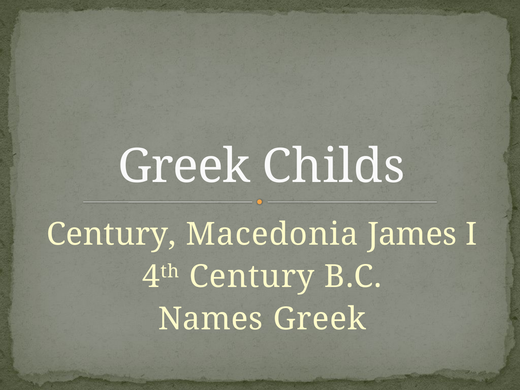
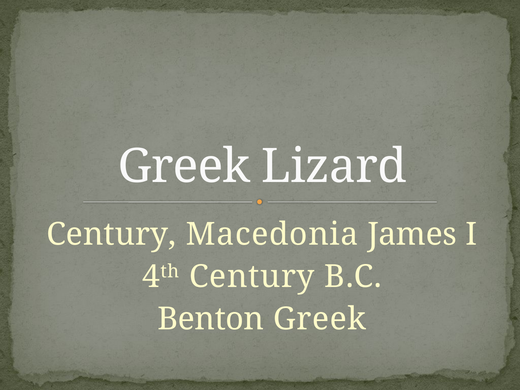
Childs: Childs -> Lizard
Names: Names -> Benton
